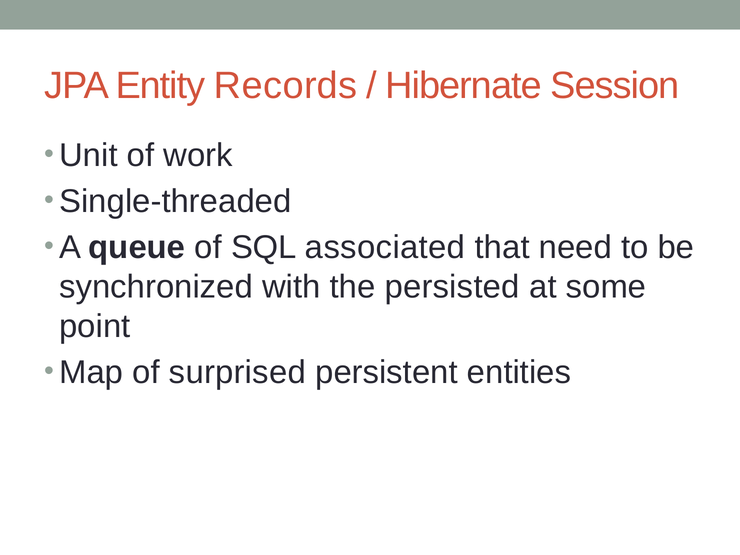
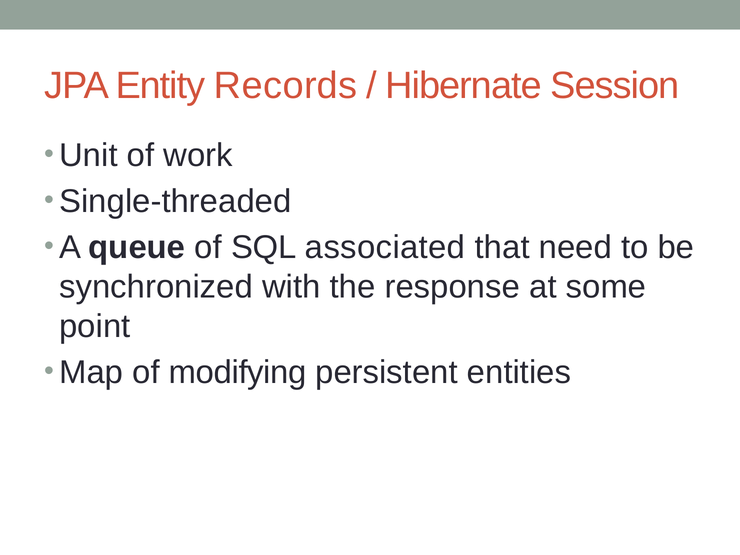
persisted: persisted -> response
surprised: surprised -> modifying
